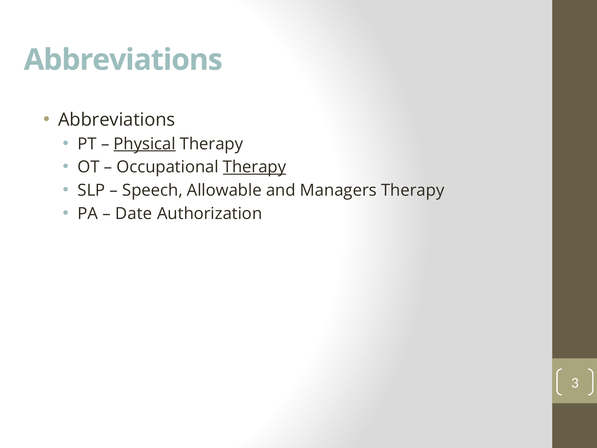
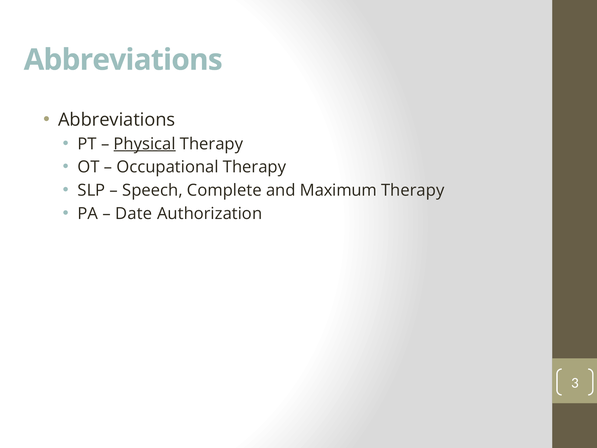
Therapy at (255, 167) underline: present -> none
Allowable: Allowable -> Complete
Managers: Managers -> Maximum
